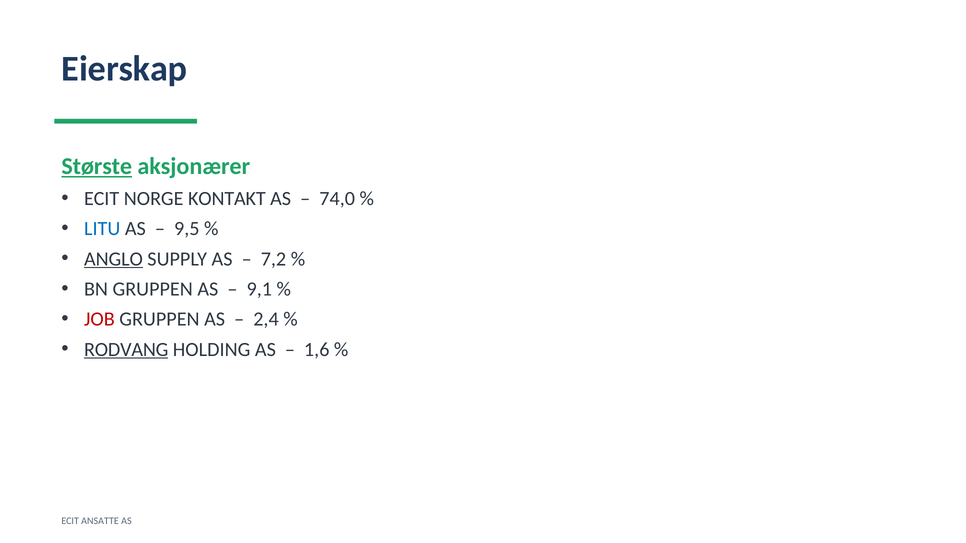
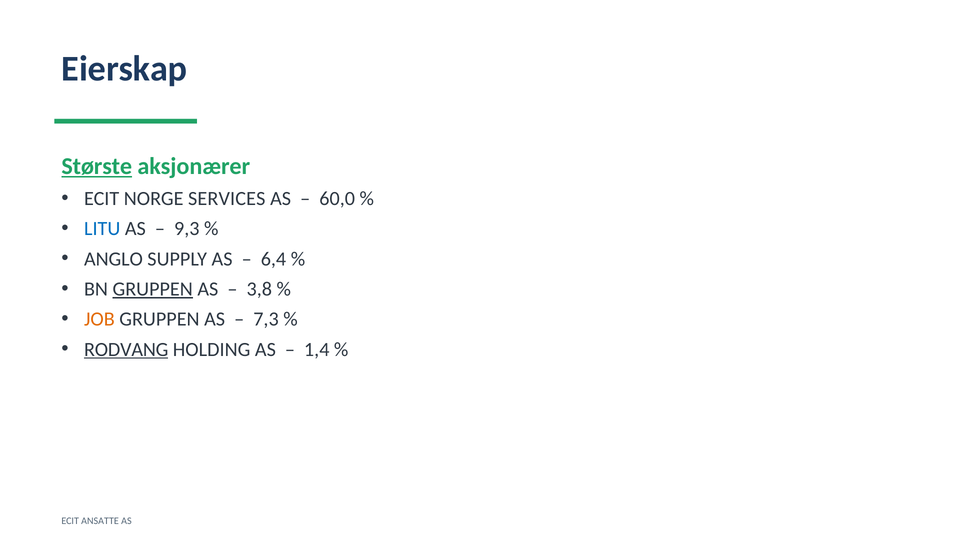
KONTAKT: KONTAKT -> SERVICES
74,0: 74,0 -> 60,0
9,5: 9,5 -> 9,3
ANGLO underline: present -> none
7,2: 7,2 -> 6,4
GRUPPEN at (153, 289) underline: none -> present
9,1: 9,1 -> 3,8
JOB colour: red -> orange
2,4: 2,4 -> 7,3
1,6: 1,6 -> 1,4
